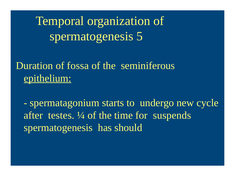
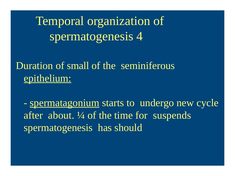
5: 5 -> 4
fossa: fossa -> small
spermatagonium underline: none -> present
testes: testes -> about
